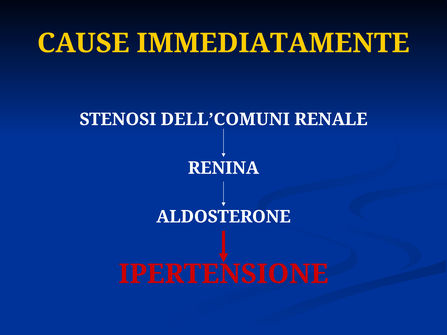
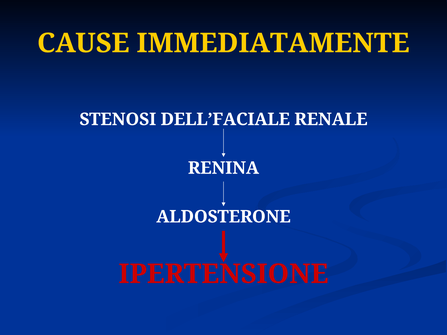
DELL’COMUNI: DELL’COMUNI -> DELL’FACIALE
